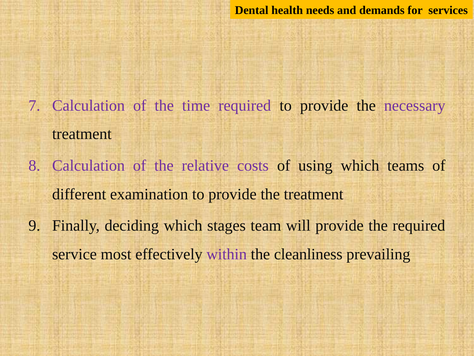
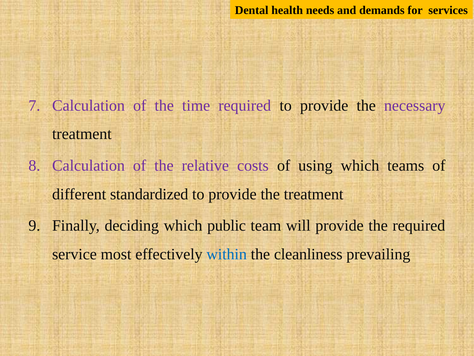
examination: examination -> standardized
stages: stages -> public
within colour: purple -> blue
